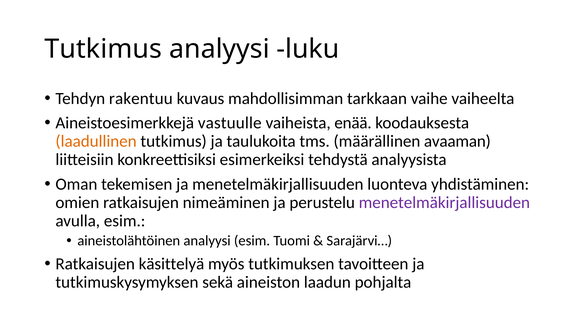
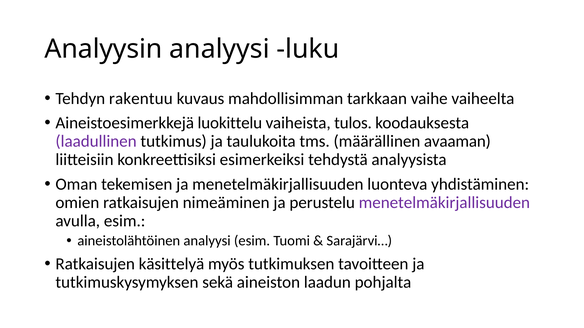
Tutkimus at (103, 49): Tutkimus -> Analyysin
vastuulle: vastuulle -> luokittelu
enää: enää -> tulos
laadullinen colour: orange -> purple
